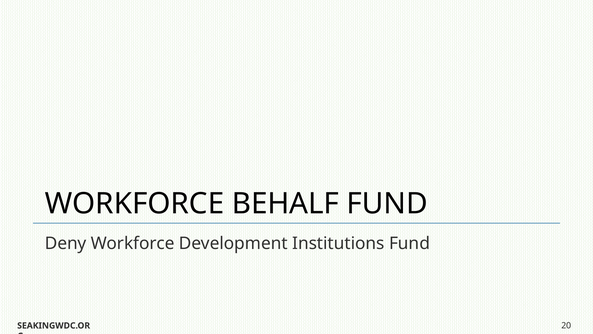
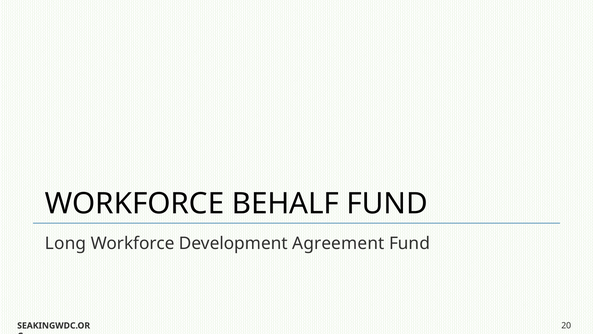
Deny: Deny -> Long
Institutions: Institutions -> Agreement
